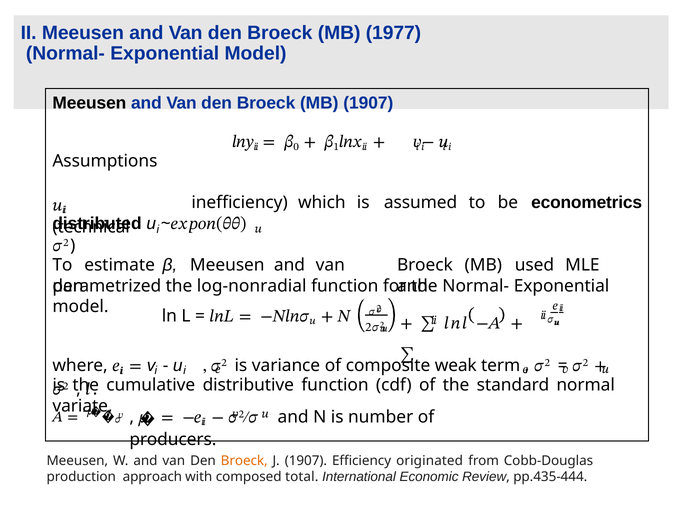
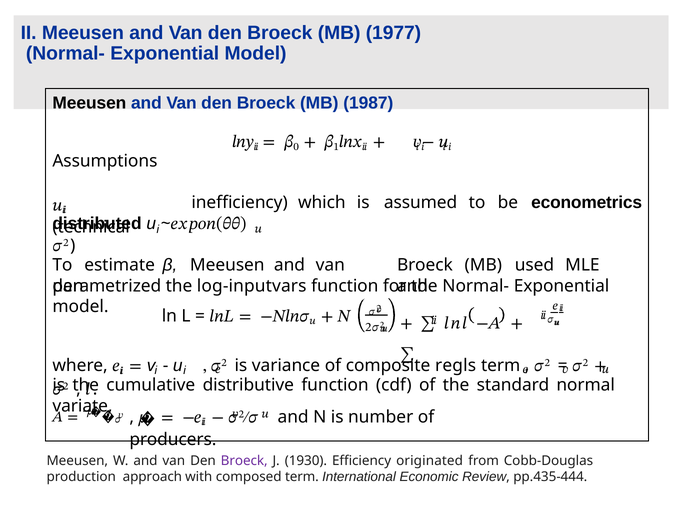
MB 1907: 1907 -> 1987
log-nonradial: log-nonradial -> log-inputvars
weak: weak -> regls
Broeck at (244, 461) colour: orange -> purple
J 1907: 1907 -> 1930
composed total: total -> term
